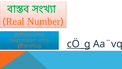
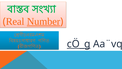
Number underline: none -> present
